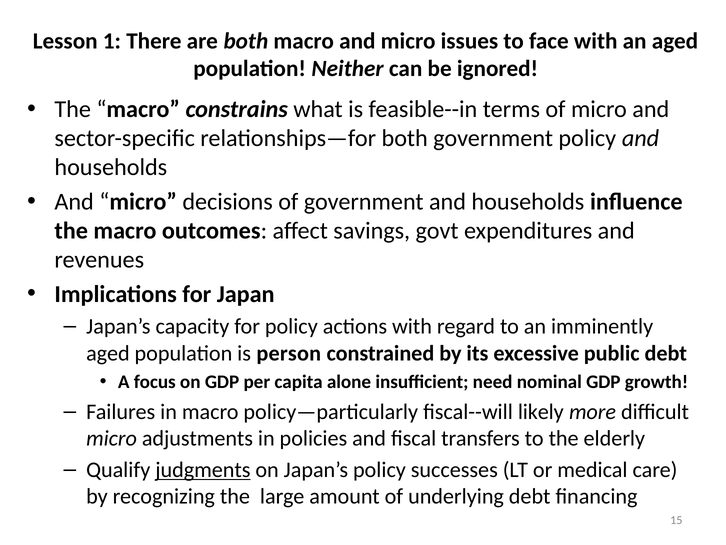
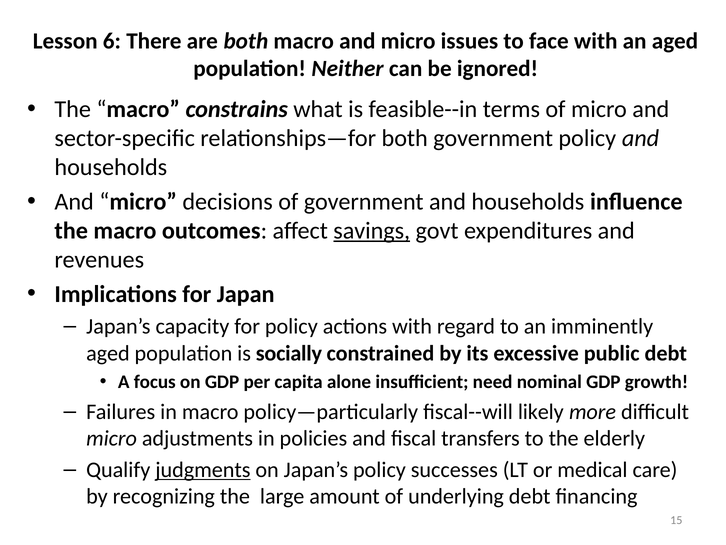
1: 1 -> 6
savings underline: none -> present
person: person -> socially
